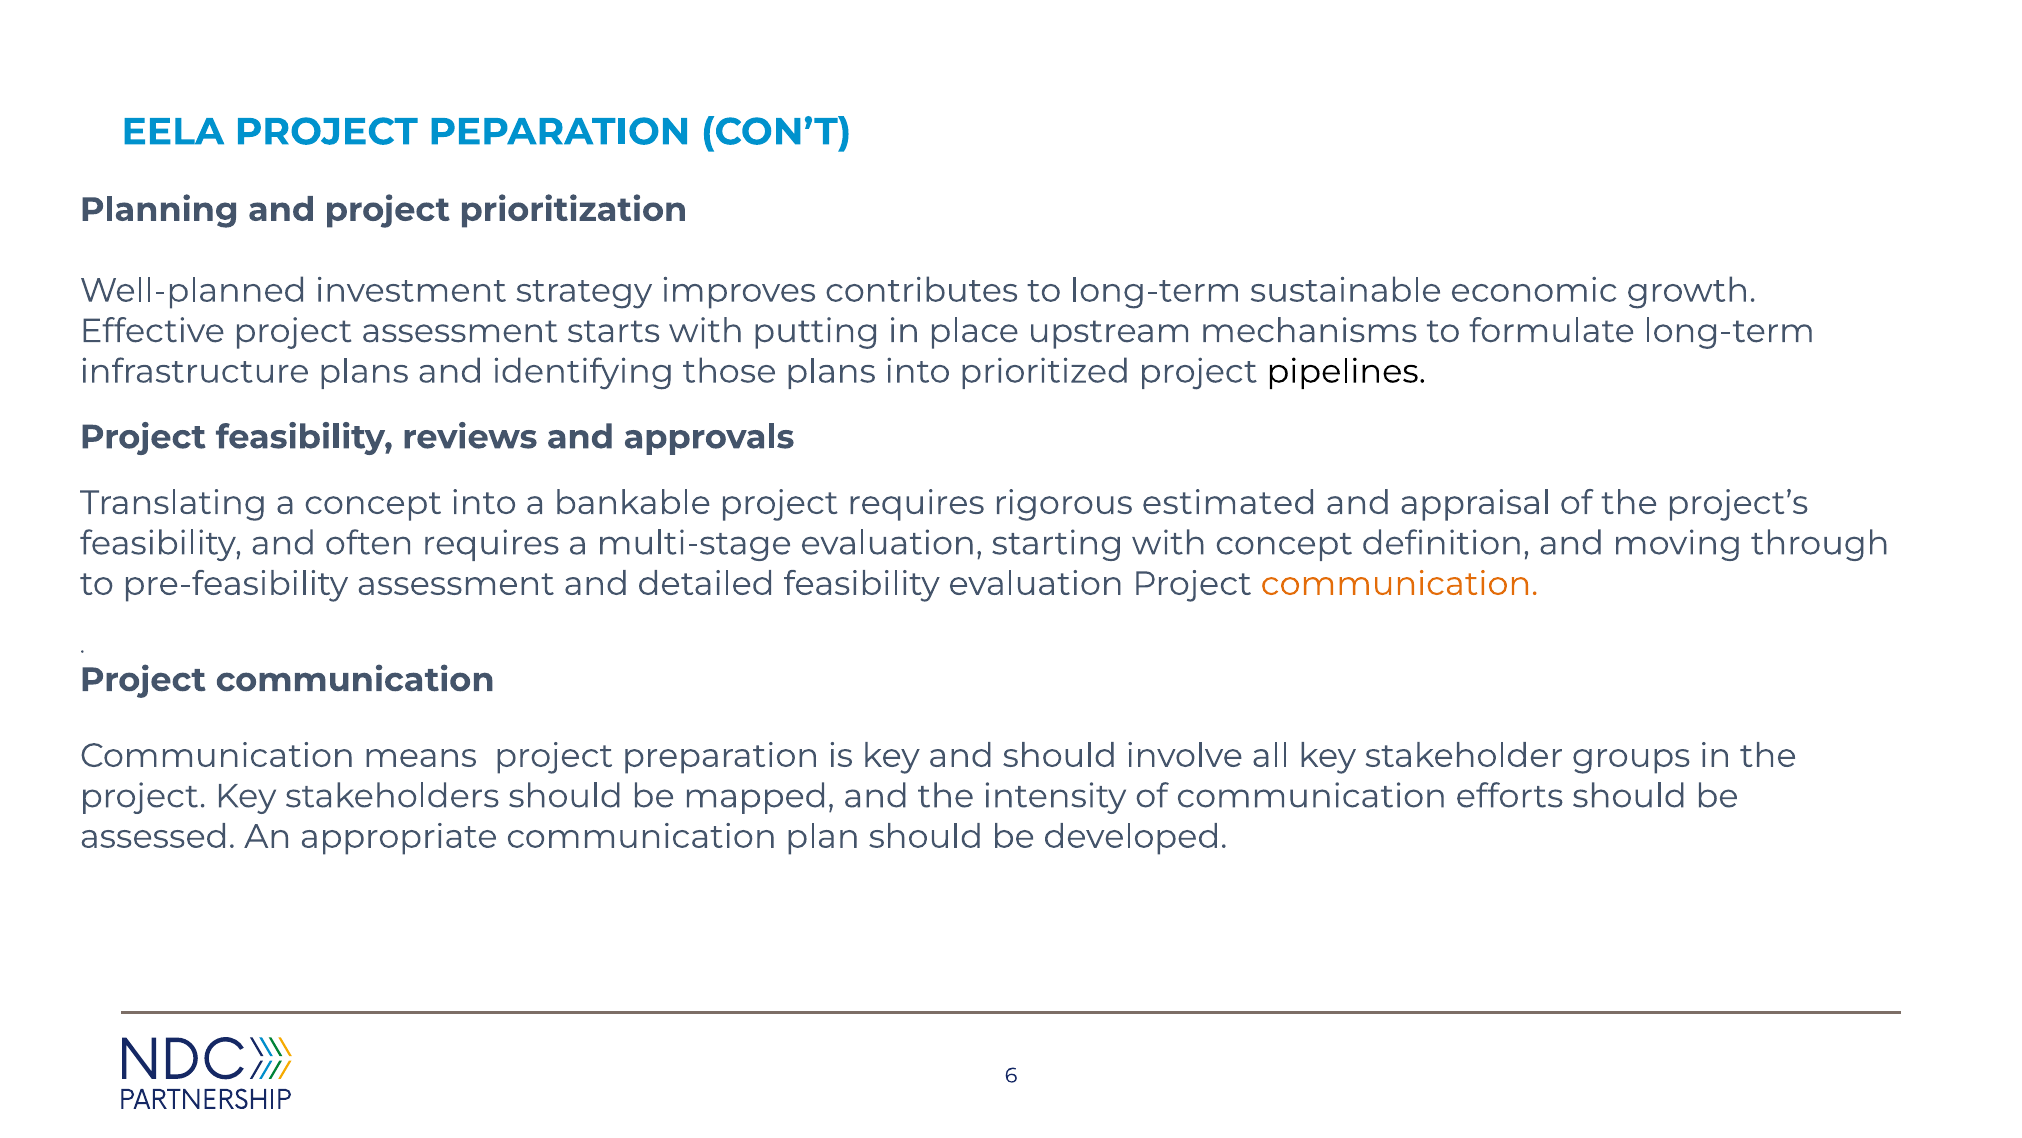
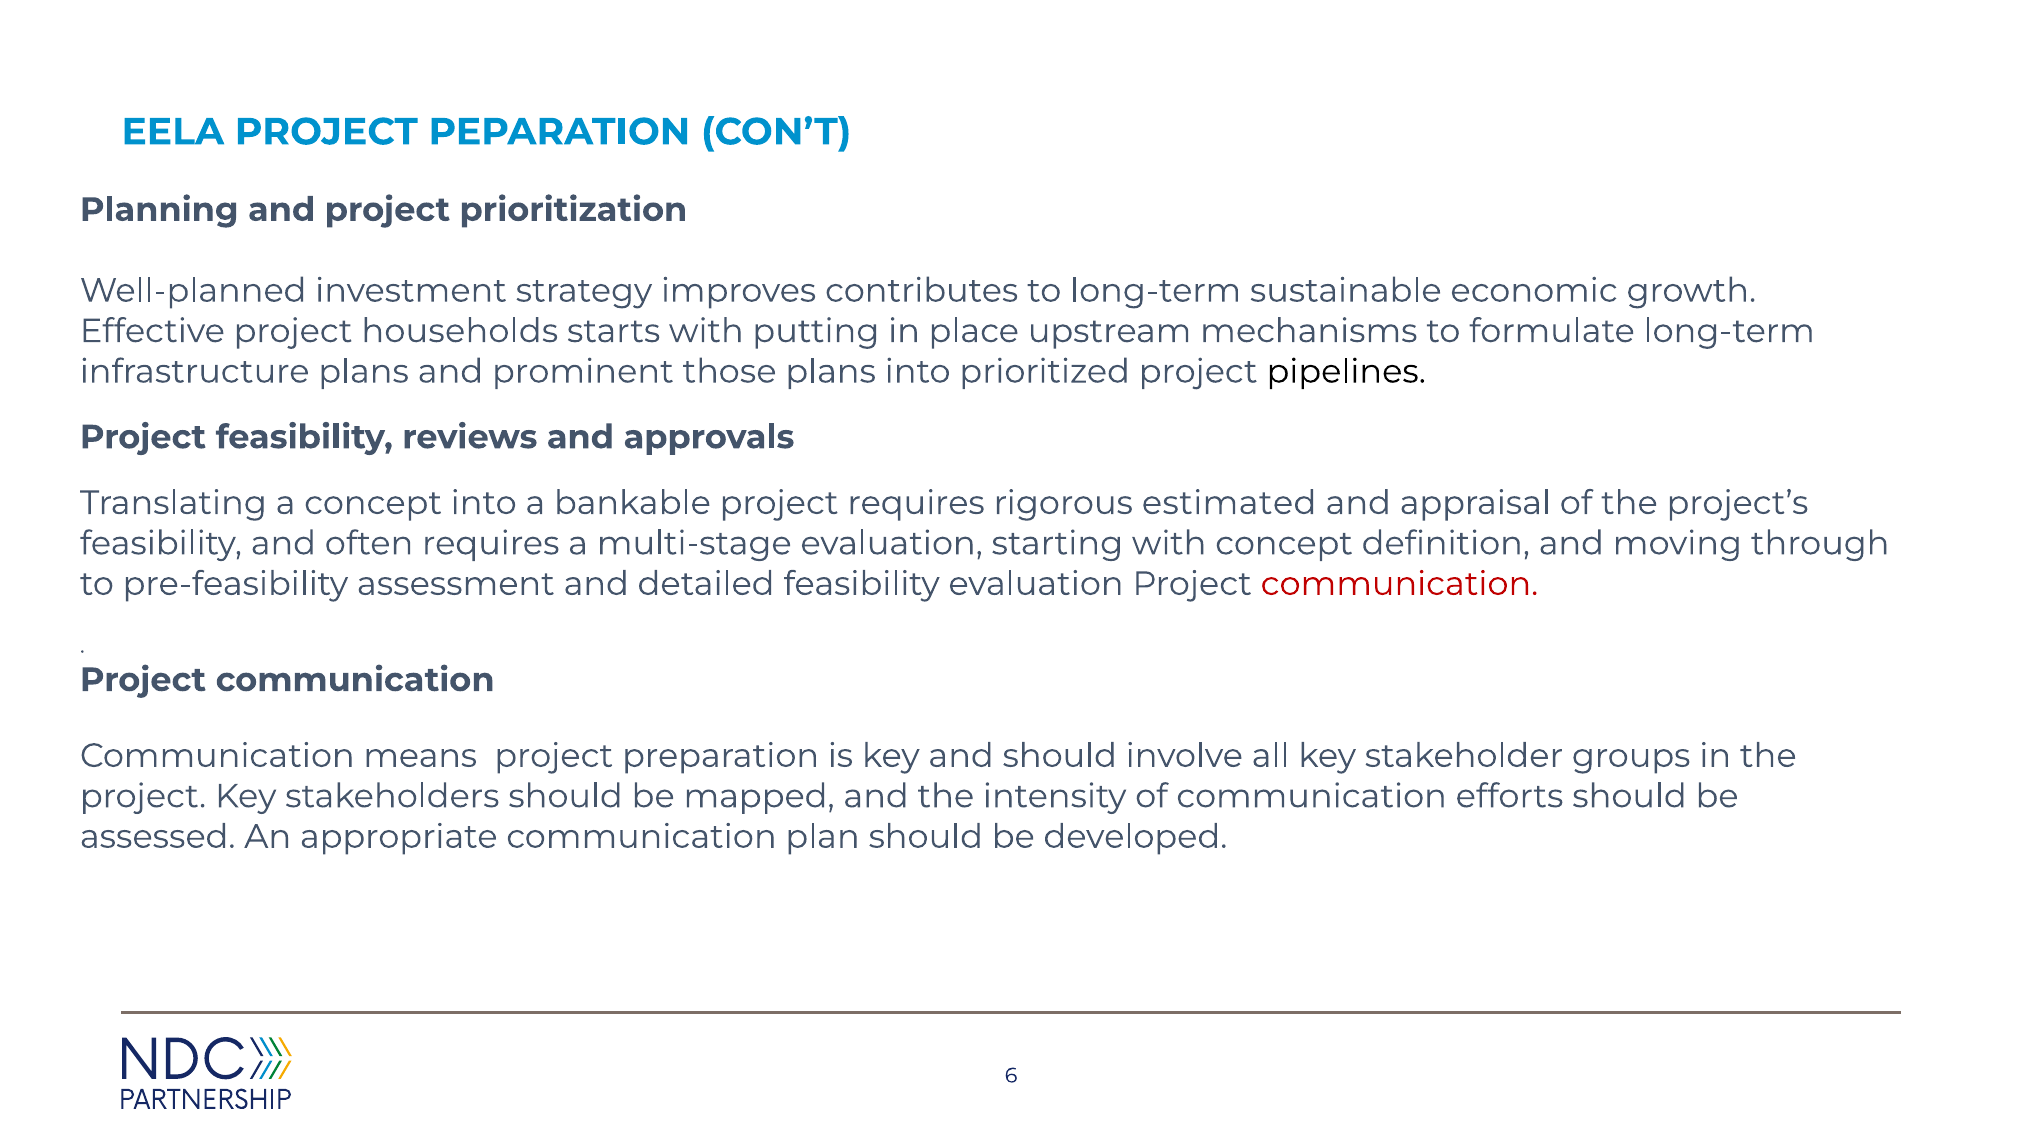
project assessment: assessment -> households
identifying: identifying -> prominent
communication at (1399, 583) colour: orange -> red
